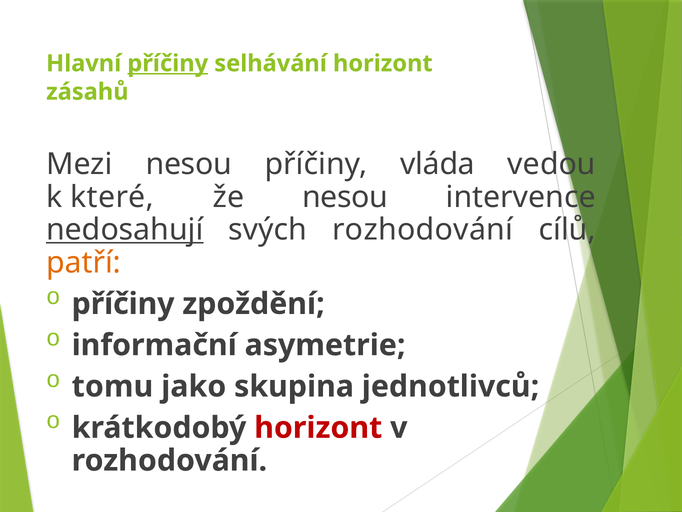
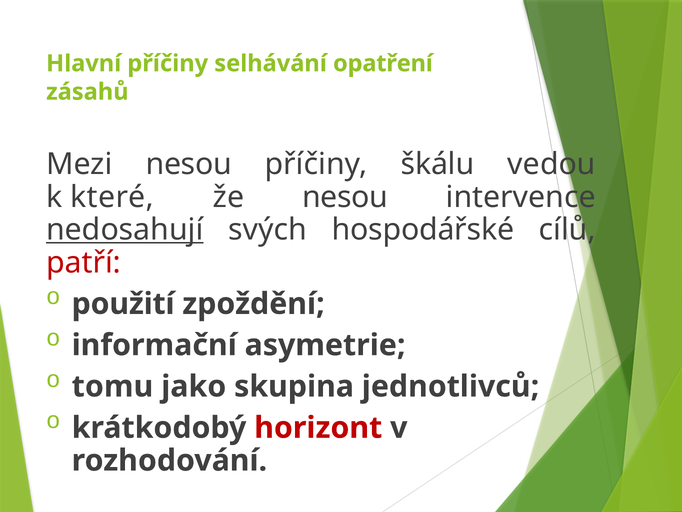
příčiny at (168, 63) underline: present -> none
selhávání horizont: horizont -> opatření
vláda: vláda -> škálu
svých rozhodování: rozhodování -> hospodářské
patří colour: orange -> red
příčiny at (123, 304): příčiny -> použití
